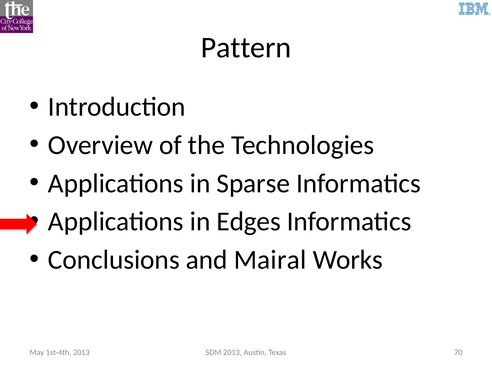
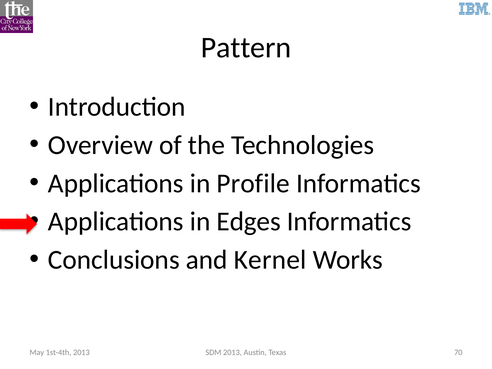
Sparse: Sparse -> Profile
Mairal: Mairal -> Kernel
